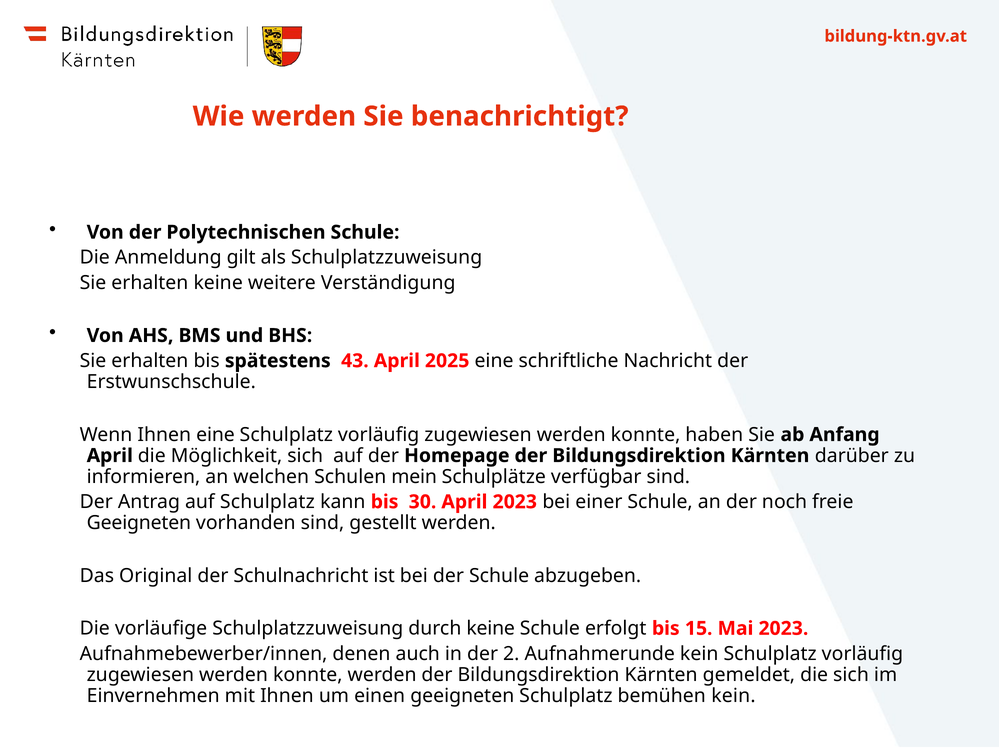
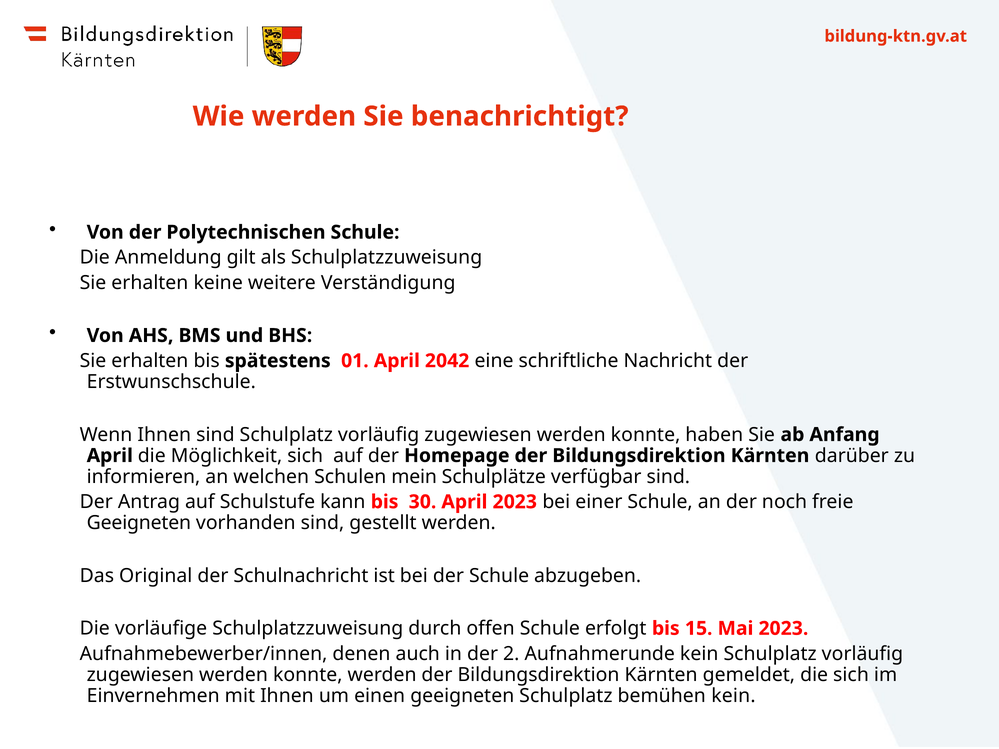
43: 43 -> 01
2025: 2025 -> 2042
Ihnen eine: eine -> sind
auf Schulplatz: Schulplatz -> Schulstufe
durch keine: keine -> offen
